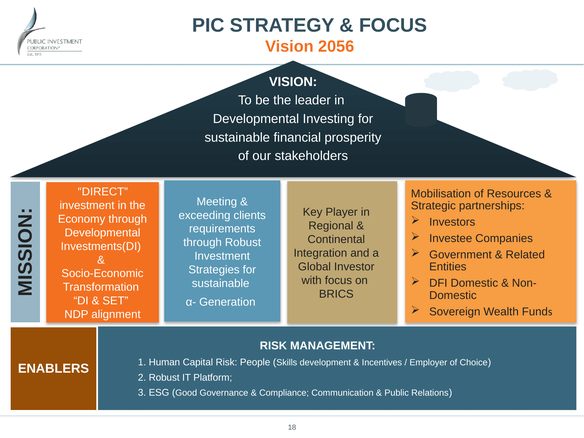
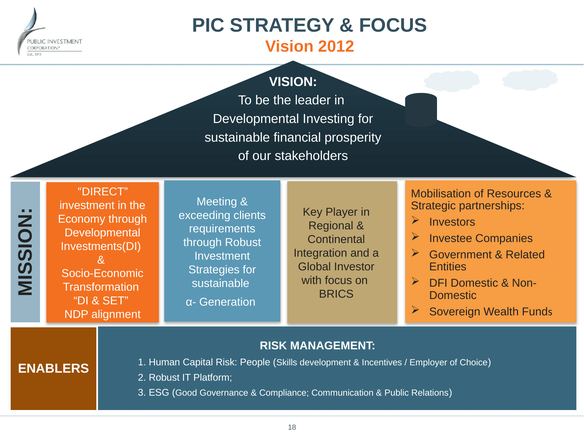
2056: 2056 -> 2012
